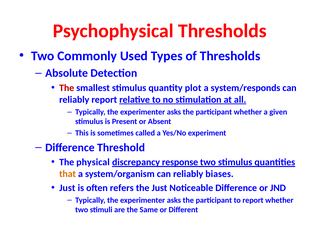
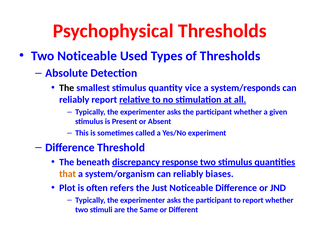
Two Commonly: Commonly -> Noticeable
The at (67, 88) colour: red -> black
plot: plot -> vice
physical: physical -> beneath
Just at (67, 188): Just -> Plot
